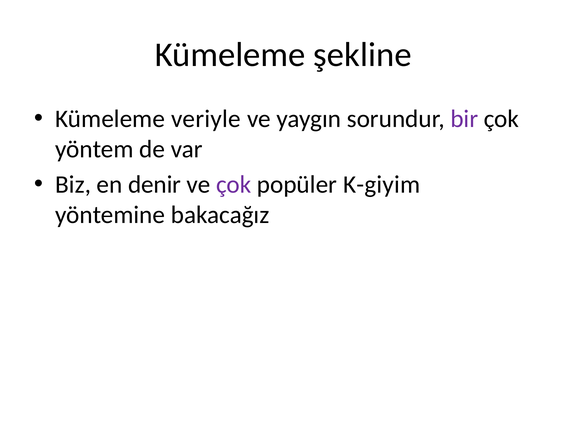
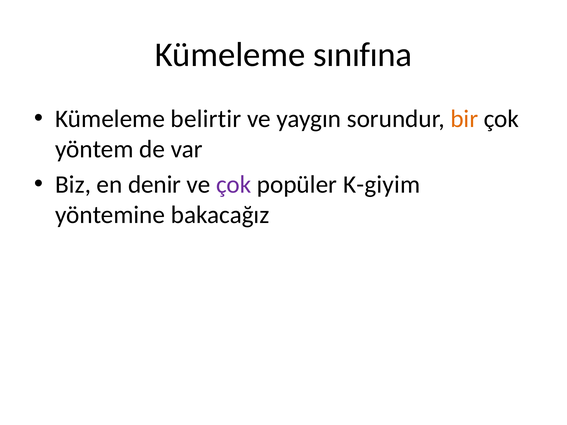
şekline: şekline -> sınıfına
veriyle: veriyle -> belirtir
bir colour: purple -> orange
